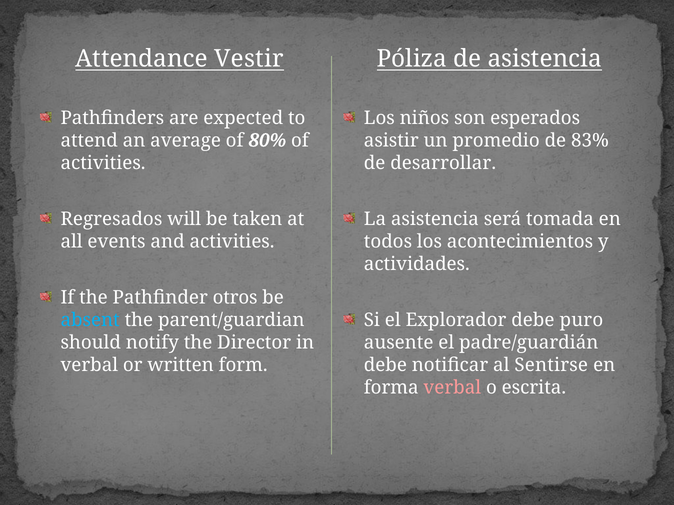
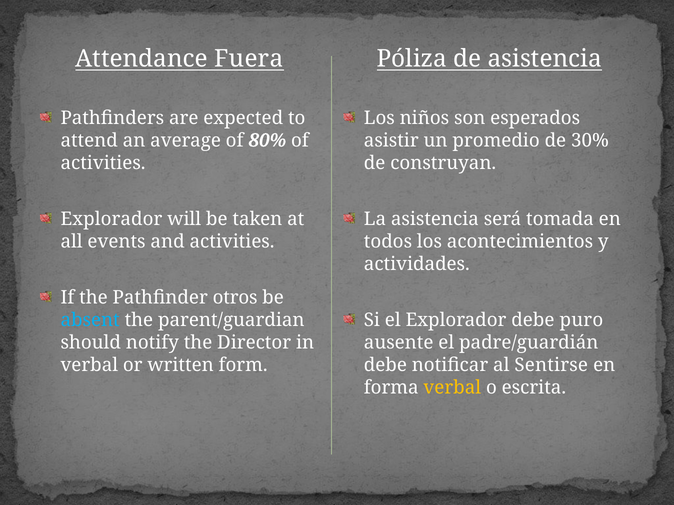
Vestir: Vestir -> Fuera
83%: 83% -> 30%
desarrollar: desarrollar -> construyan
Regresados at (111, 219): Regresados -> Explorador
verbal at (452, 388) colour: pink -> yellow
